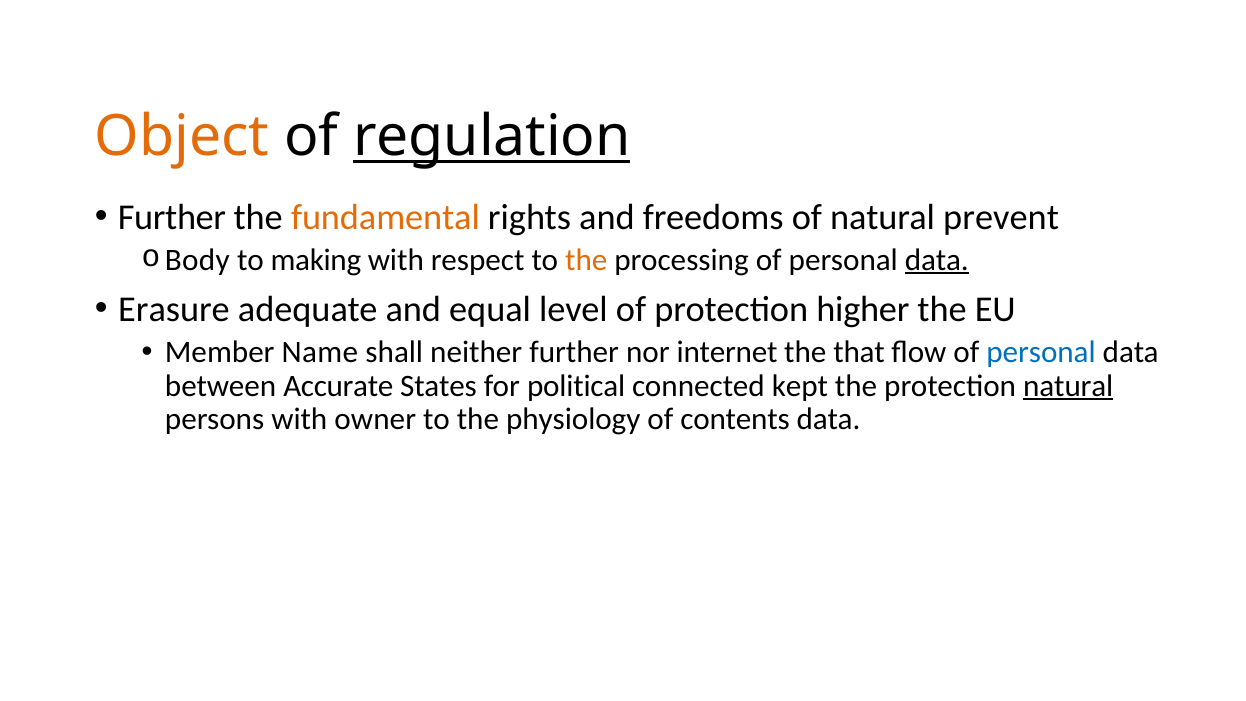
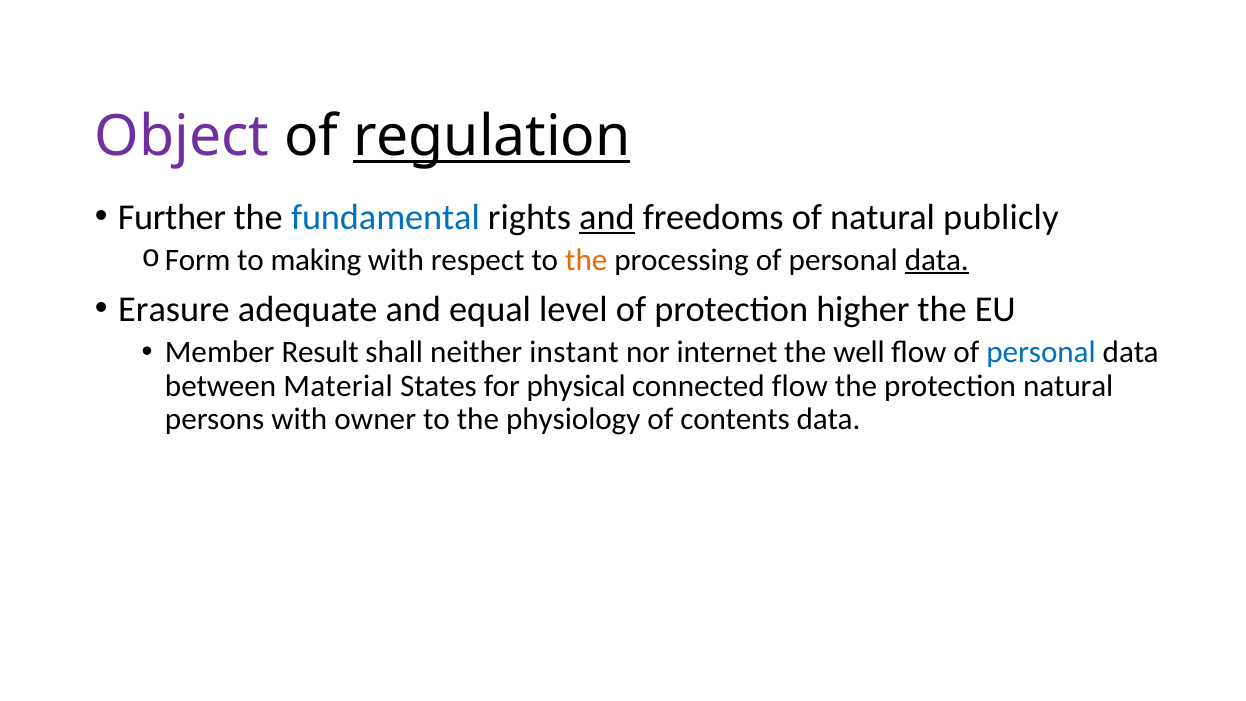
Object colour: orange -> purple
fundamental colour: orange -> blue
and at (607, 217) underline: none -> present
prevent: prevent -> publicly
Body: Body -> Form
Name: Name -> Result
neither further: further -> instant
that: that -> well
Accurate: Accurate -> Material
political: political -> physical
connected kept: kept -> flow
natural at (1068, 386) underline: present -> none
